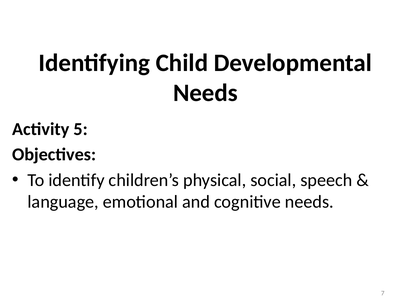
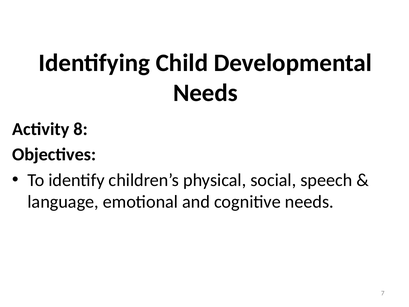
5: 5 -> 8
